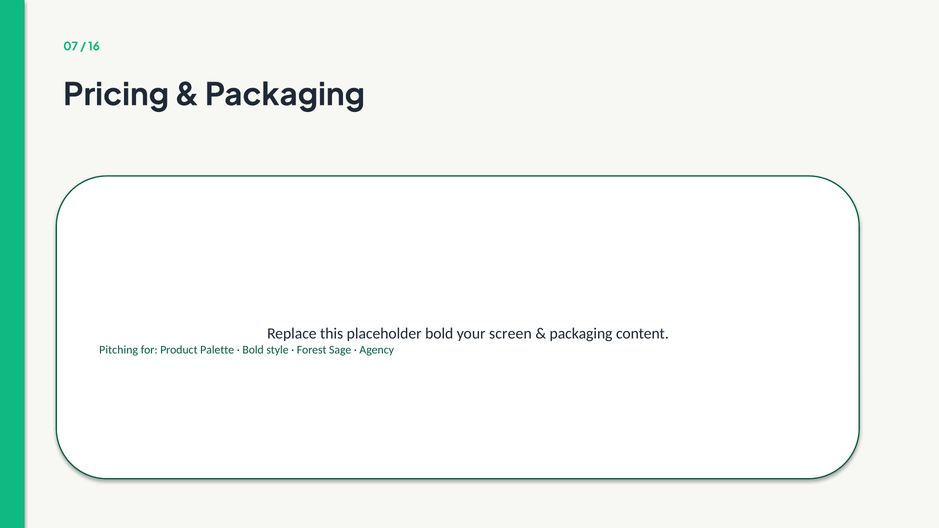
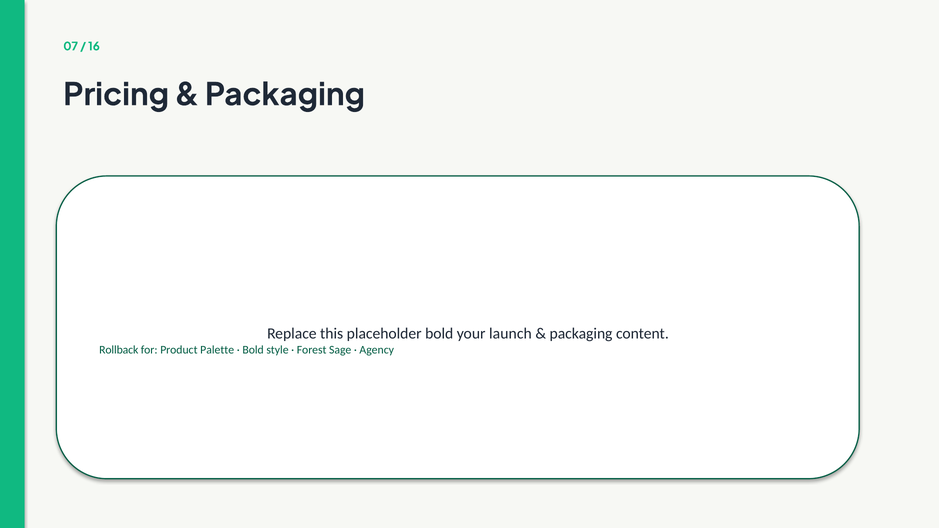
screen: screen -> launch
Pitching: Pitching -> Rollback
